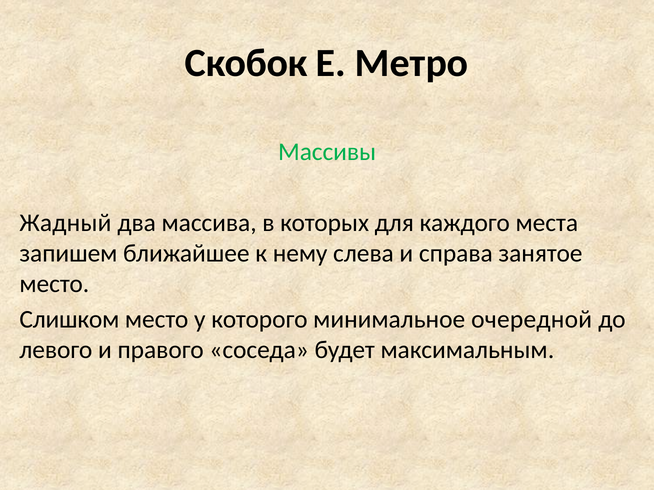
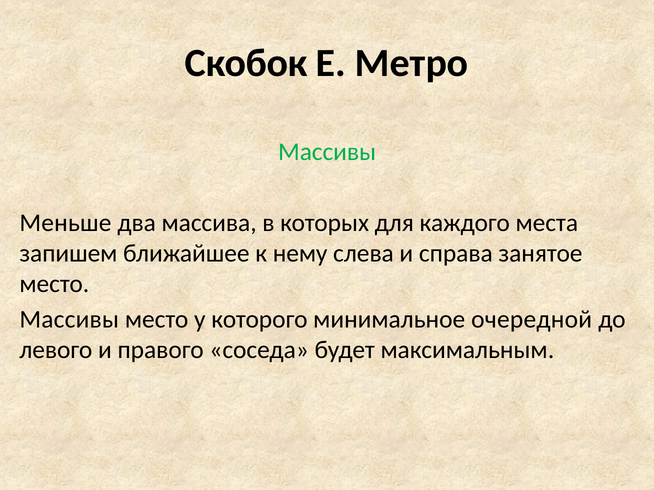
Жадный: Жадный -> Меньше
Слишком at (69, 320): Слишком -> Массивы
